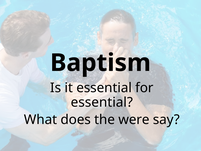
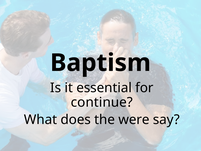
essential at (102, 102): essential -> continue
